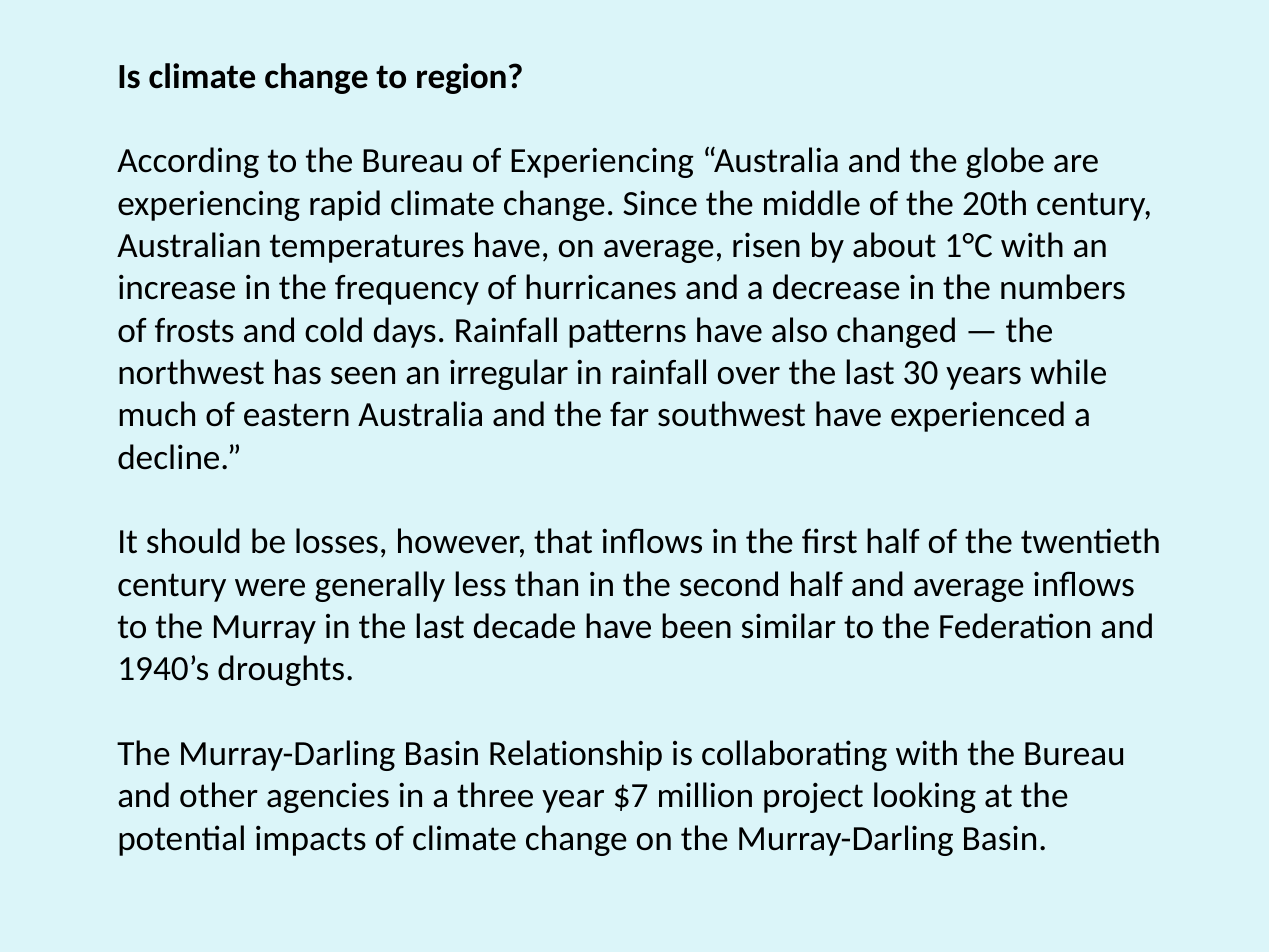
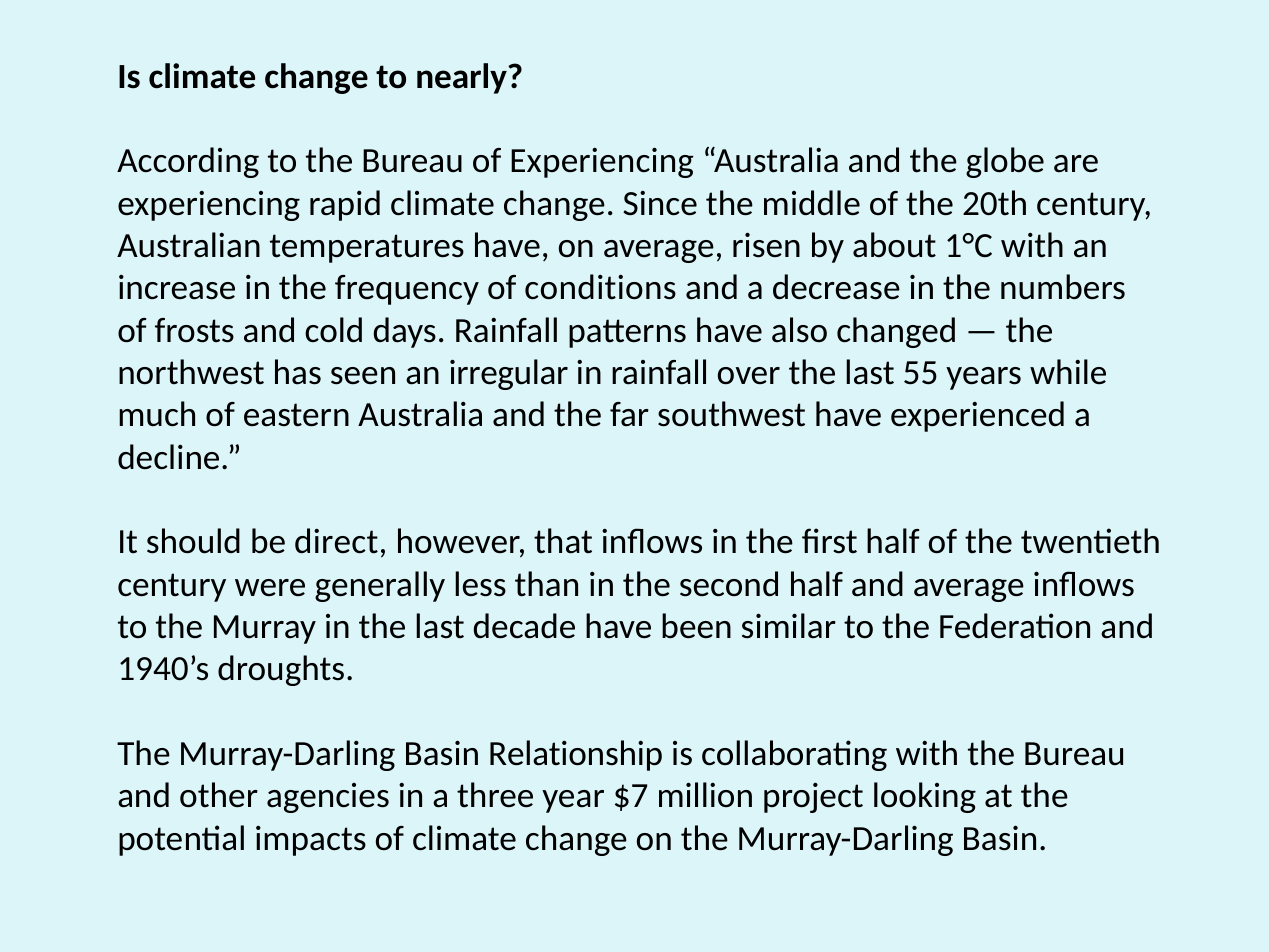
region: region -> nearly
hurricanes: hurricanes -> conditions
30: 30 -> 55
losses: losses -> direct
